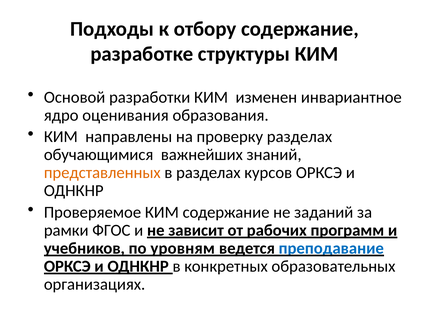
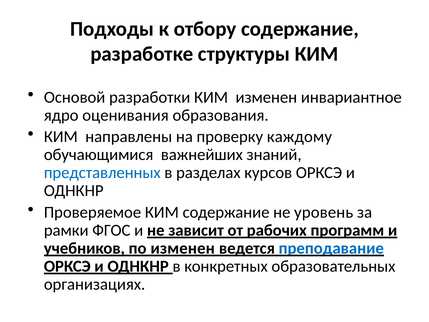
проверку разделах: разделах -> каждому
представленных colour: orange -> blue
заданий: заданий -> уровень
по уровням: уровням -> изменен
